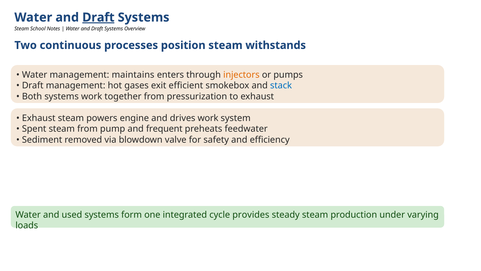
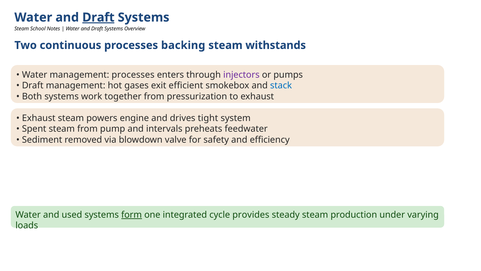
position: position -> backing
management maintains: maintains -> processes
injectors colour: orange -> purple
drives work: work -> tight
frequent: frequent -> intervals
form underline: none -> present
